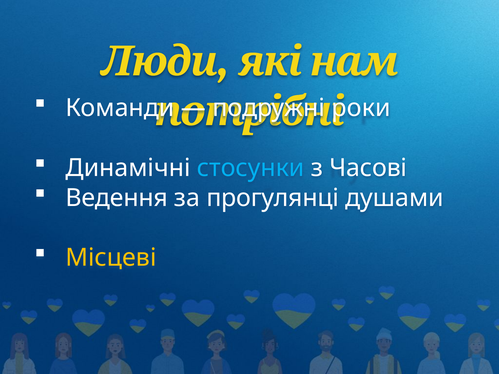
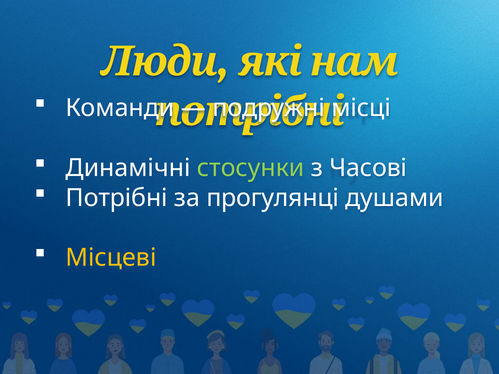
роки: роки -> місці
стосунки colour: light blue -> light green
Ведення at (117, 198): Ведення -> Потрібні
